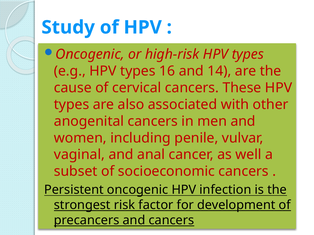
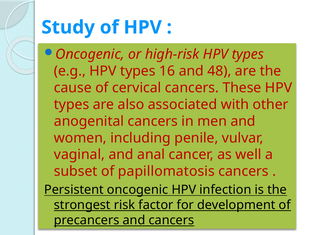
14: 14 -> 48
socioeconomic: socioeconomic -> papillomatosis
